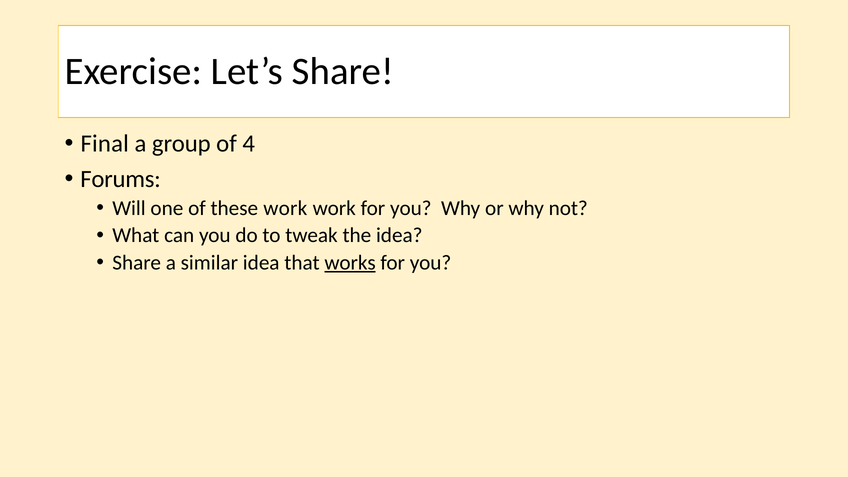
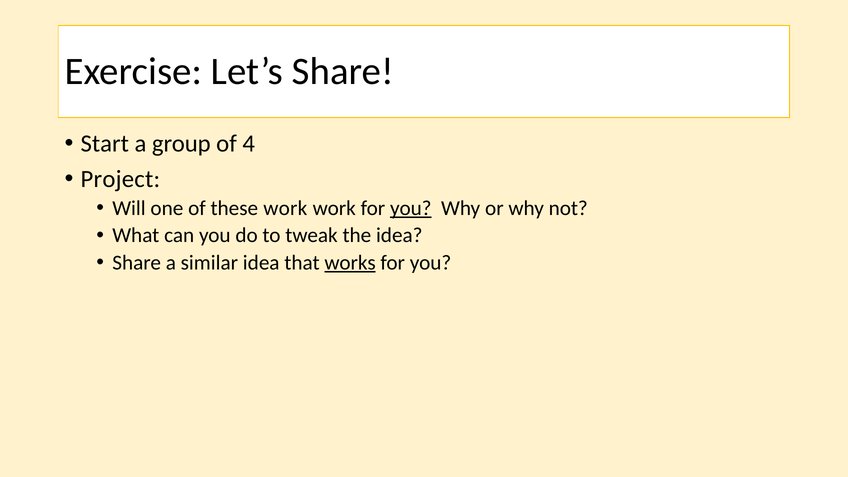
Final: Final -> Start
Forums: Forums -> Project
you at (411, 208) underline: none -> present
